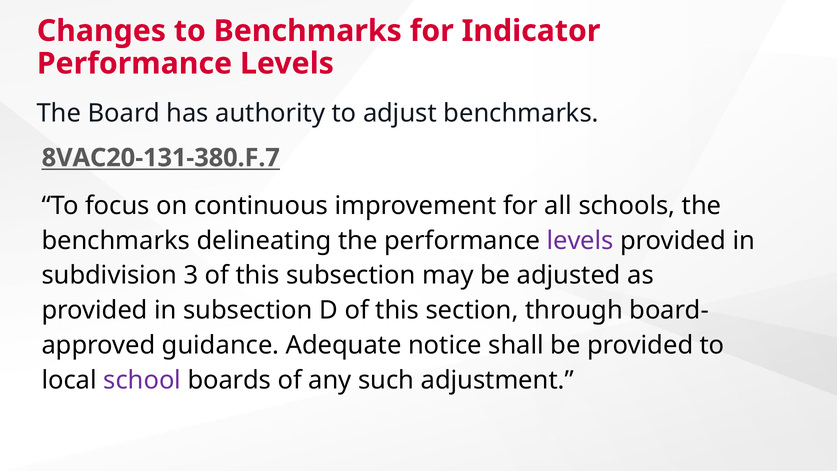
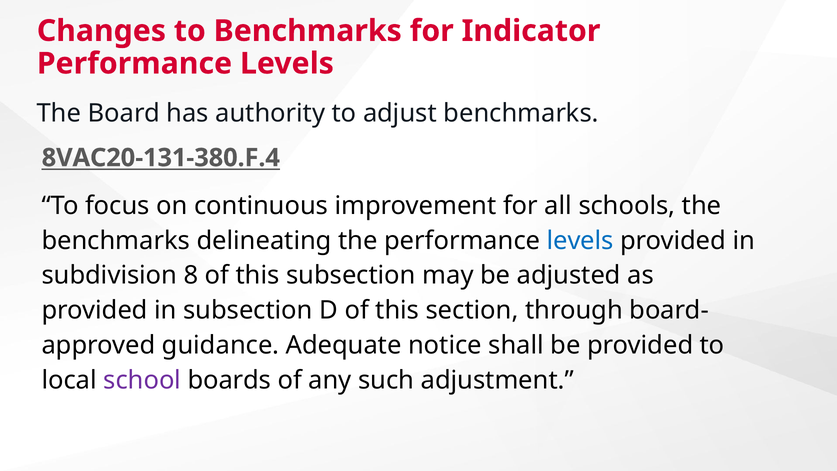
8VAC20-131-380.F.7: 8VAC20-131-380.F.7 -> 8VAC20-131-380.F.4
levels at (580, 241) colour: purple -> blue
3: 3 -> 8
